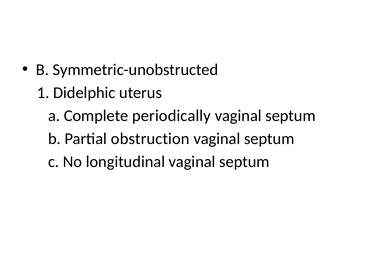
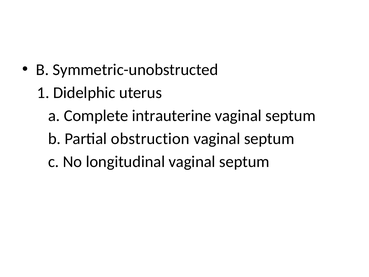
periodically: periodically -> intrauterine
